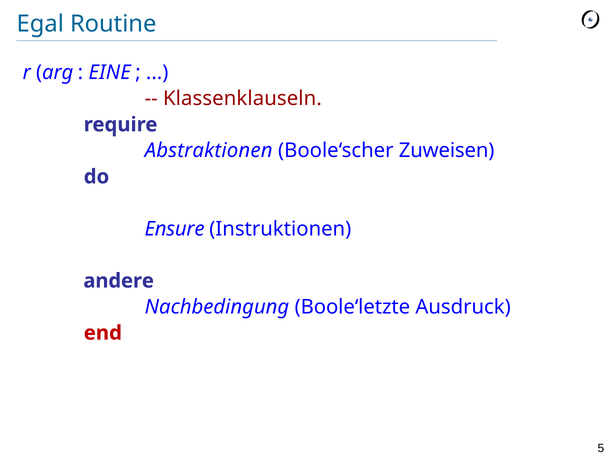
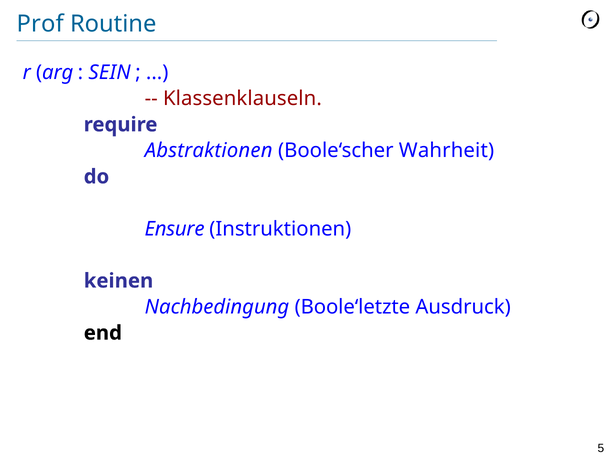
Egal: Egal -> Prof
EINE: EINE -> SEIN
Zuweisen: Zuweisen -> Wahrheit
andere: andere -> keinen
end colour: red -> black
